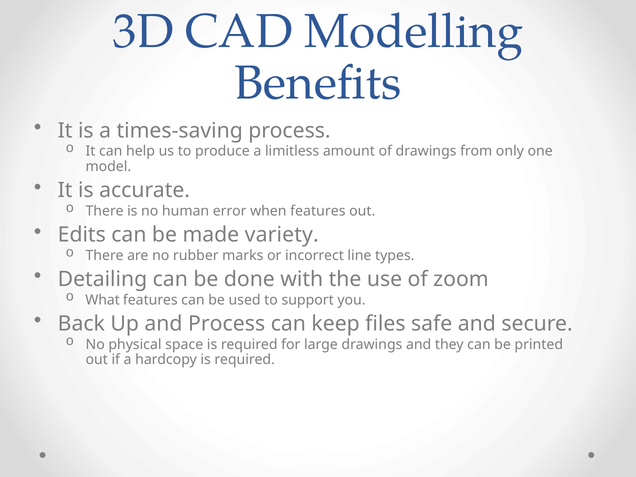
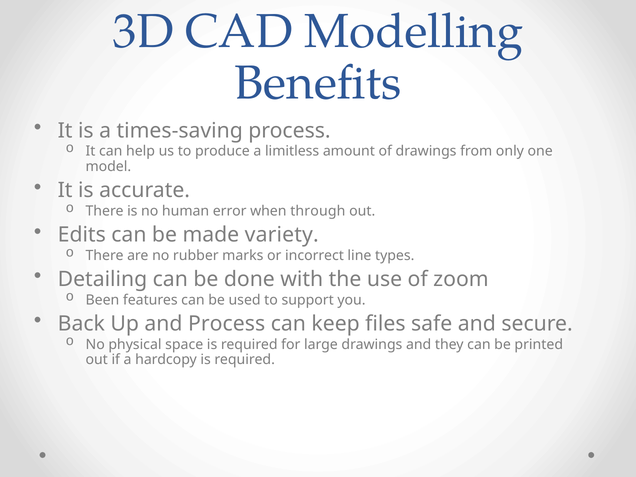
when features: features -> through
What: What -> Been
